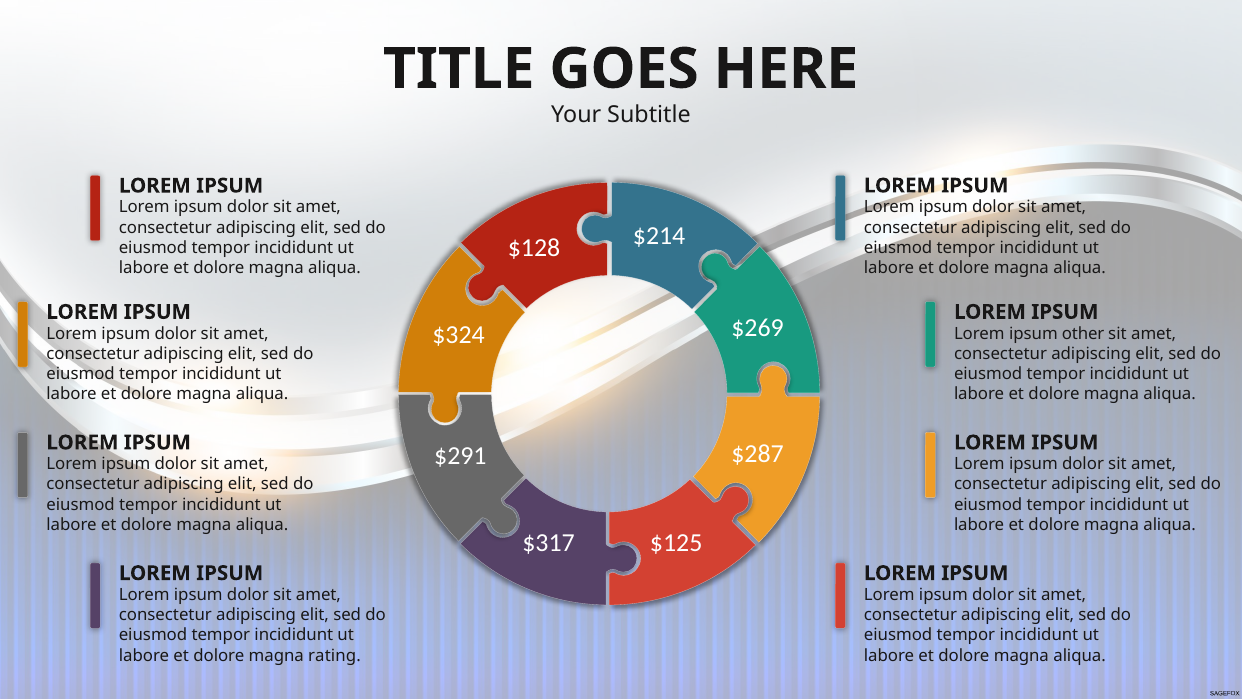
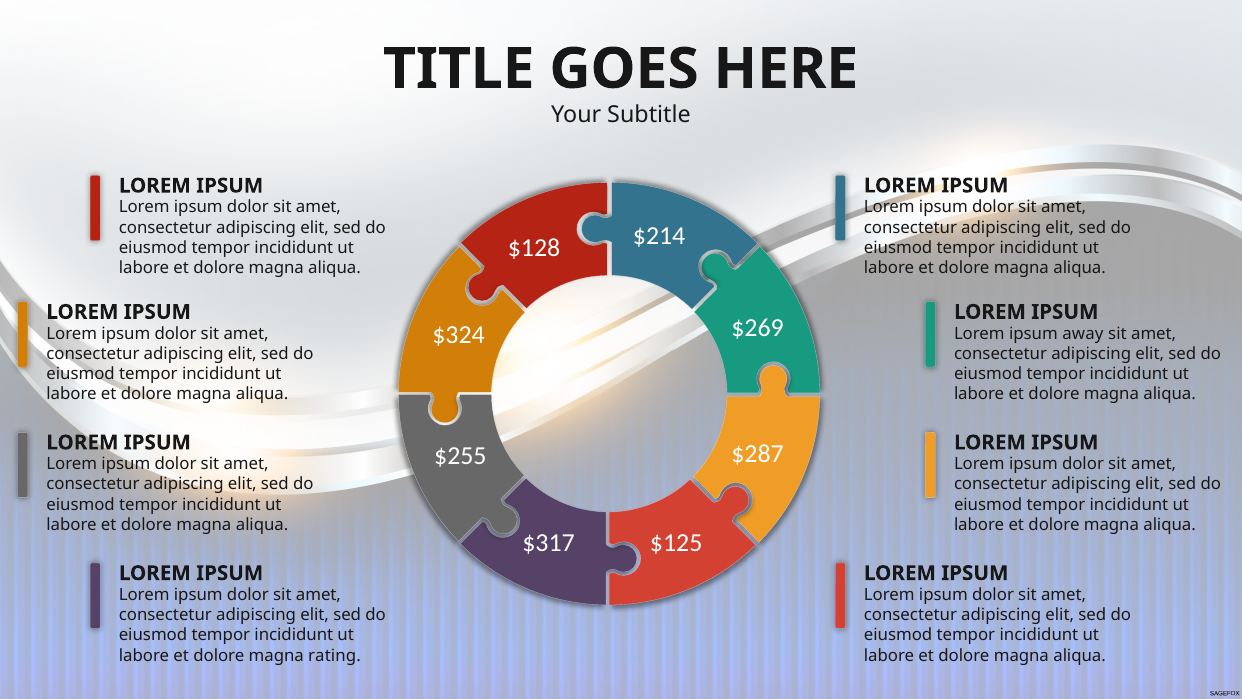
other: other -> away
$291: $291 -> $255
